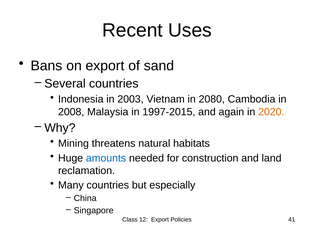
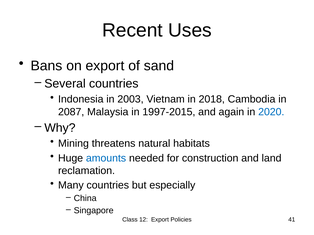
2080: 2080 -> 2018
2008: 2008 -> 2087
2020 colour: orange -> blue
